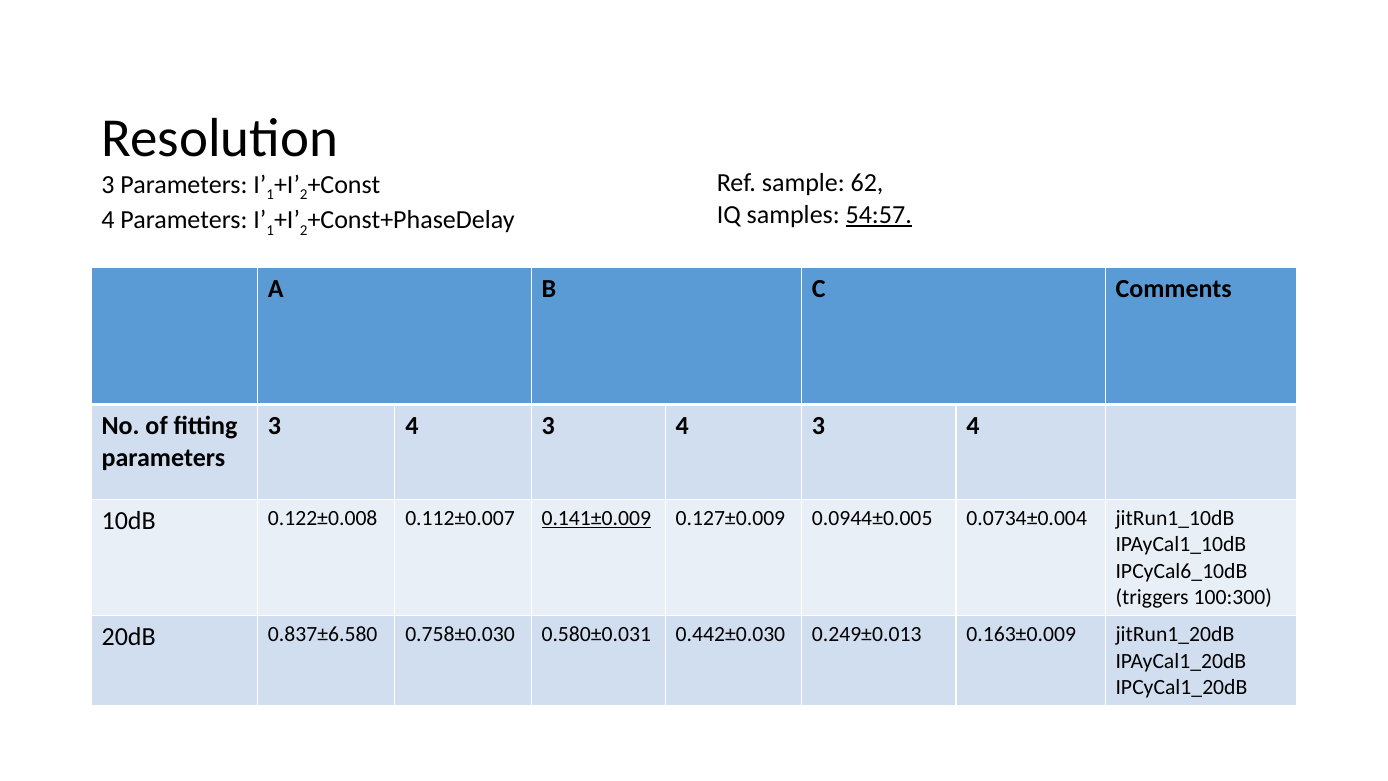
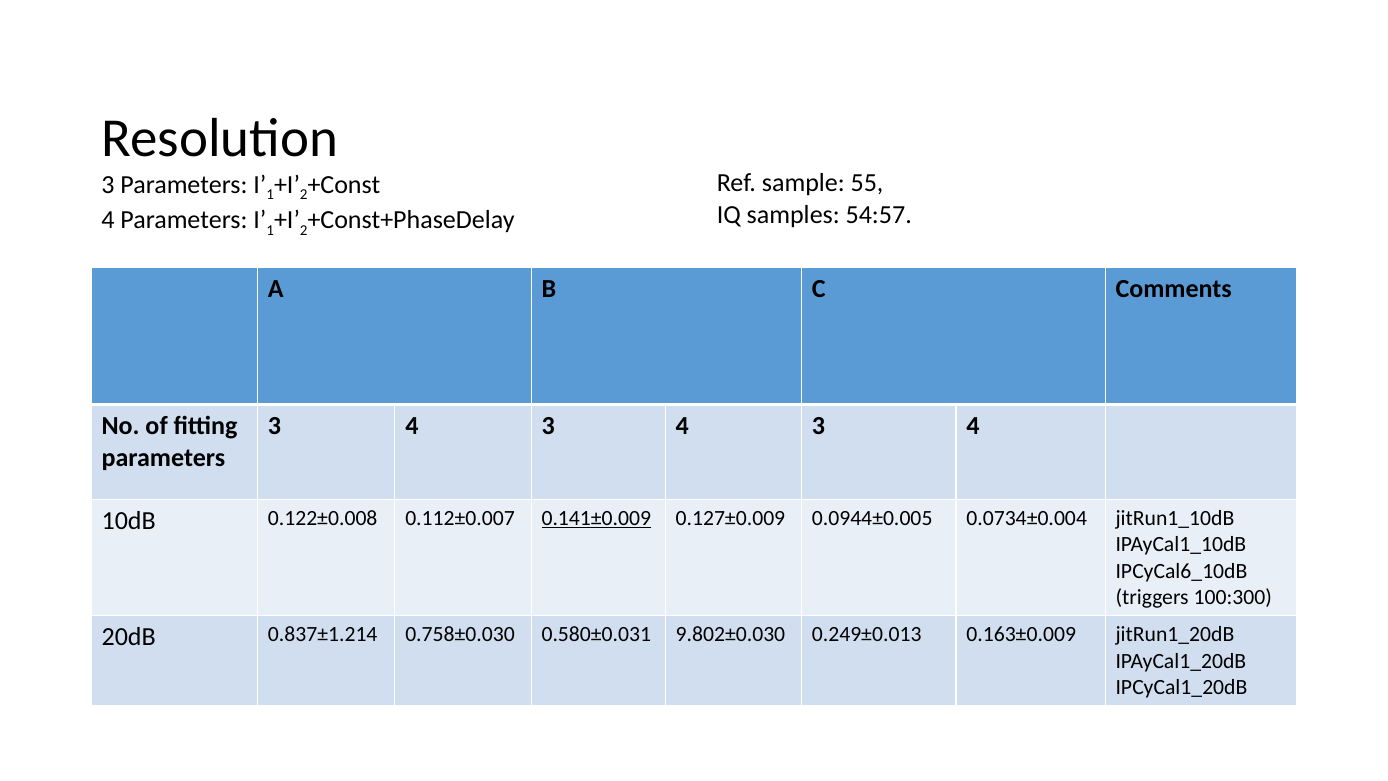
62: 62 -> 55
54:57 underline: present -> none
0.837±6.580: 0.837±6.580 -> 0.837±1.214
0.442±0.030: 0.442±0.030 -> 9.802±0.030
